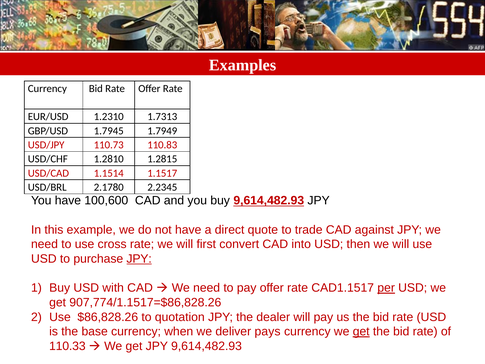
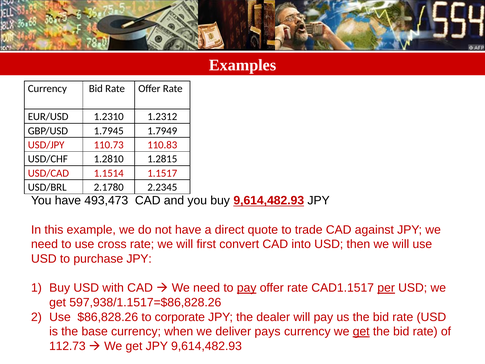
1.7313: 1.7313 -> 1.2312
100,600: 100,600 -> 493,473
JPY at (139, 259) underline: present -> none
pay at (247, 288) underline: none -> present
907,774/1.1517=$86,828.26: 907,774/1.1517=$86,828.26 -> 597,938/1.1517=$86,828.26
quotation: quotation -> corporate
110.33: 110.33 -> 112.73
